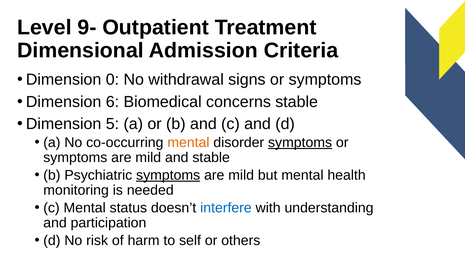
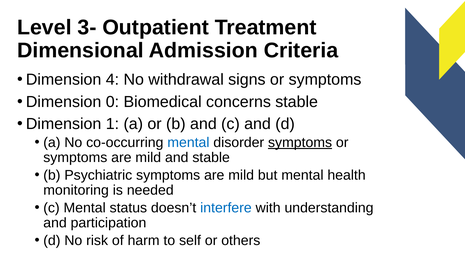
9-: 9- -> 3-
0: 0 -> 4
6: 6 -> 0
5: 5 -> 1
mental at (188, 143) colour: orange -> blue
symptoms at (168, 176) underline: present -> none
